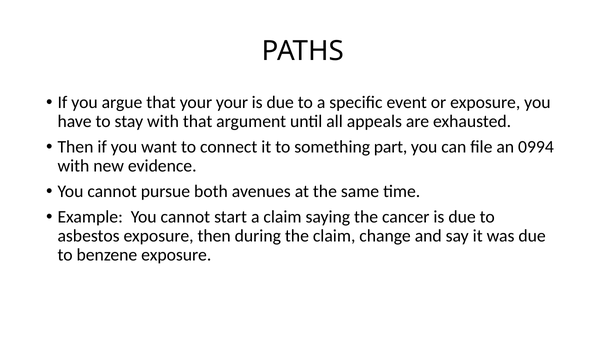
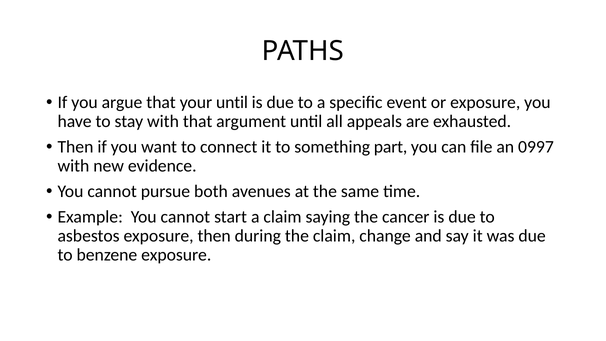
your your: your -> until
0994: 0994 -> 0997
